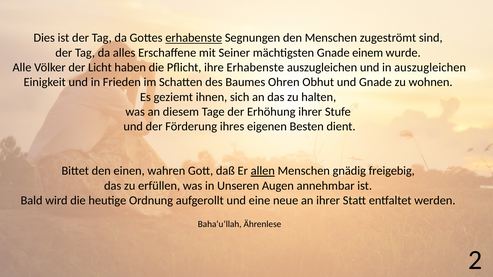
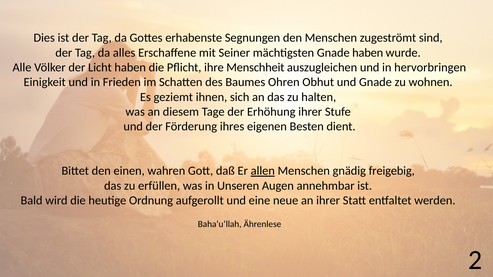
erhabenste at (194, 38) underline: present -> none
Gnade einem: einem -> haben
ihre Erhabenste: Erhabenste -> Menschheit
in auszugleichen: auszugleichen -> hervorbringen
